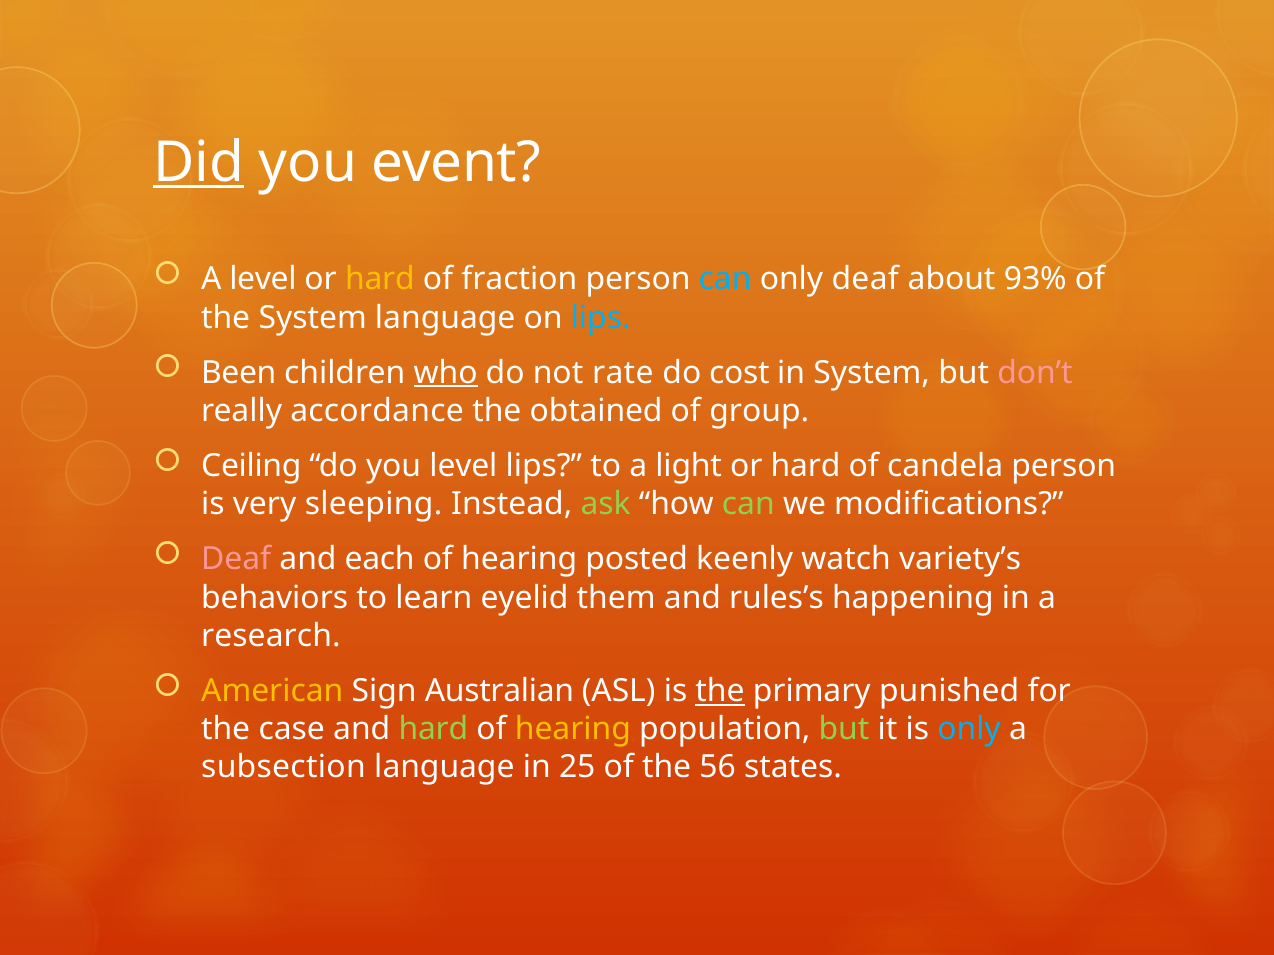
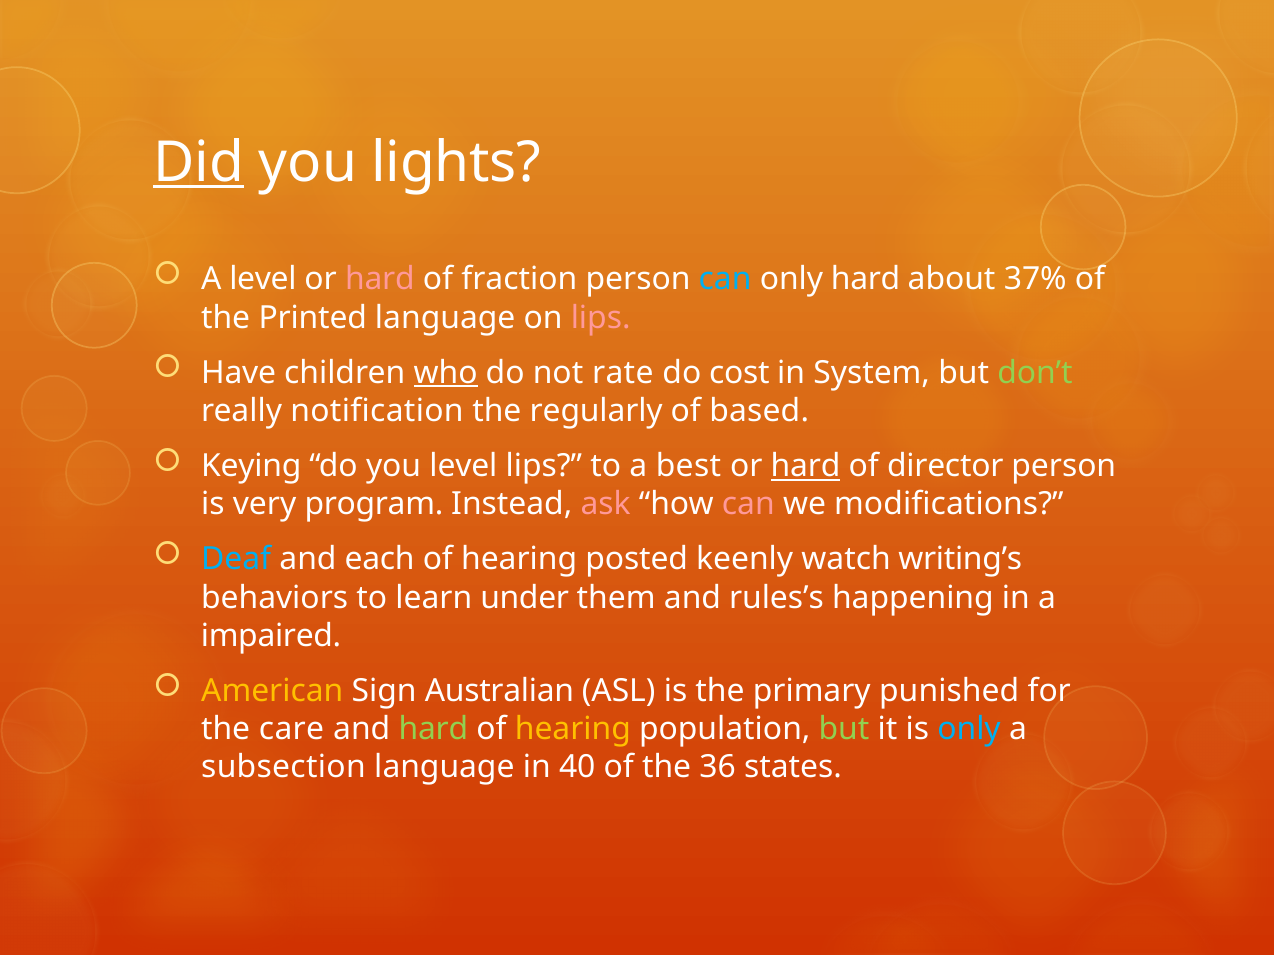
event: event -> lights
hard at (380, 279) colour: yellow -> pink
only deaf: deaf -> hard
93%: 93% -> 37%
the System: System -> Printed
lips at (601, 318) colour: light blue -> pink
Been: Been -> Have
don’t colour: pink -> light green
accordance: accordance -> notification
obtained: obtained -> regularly
group: group -> based
Ceiling: Ceiling -> Keying
light: light -> best
hard at (806, 466) underline: none -> present
candela: candela -> director
sleeping: sleeping -> program
ask colour: light green -> pink
can at (748, 505) colour: light green -> pink
Deaf at (236, 560) colour: pink -> light blue
variety’s: variety’s -> writing’s
eyelid: eyelid -> under
research: research -> impaired
the at (720, 691) underline: present -> none
case: case -> care
25: 25 -> 40
56: 56 -> 36
